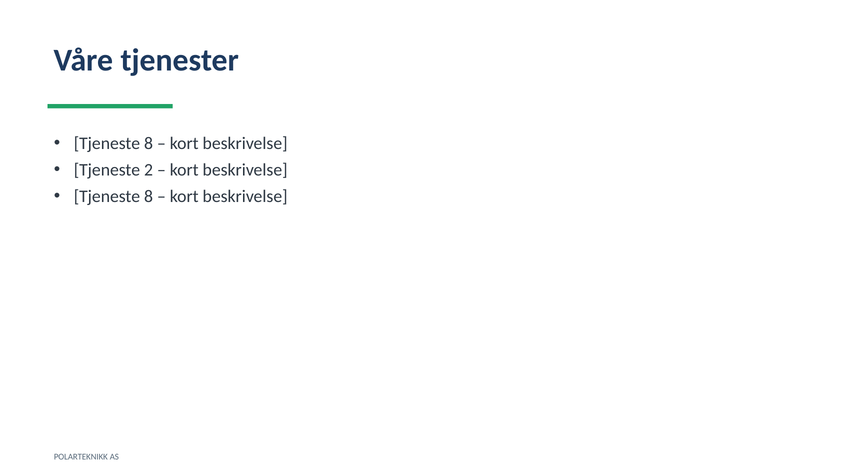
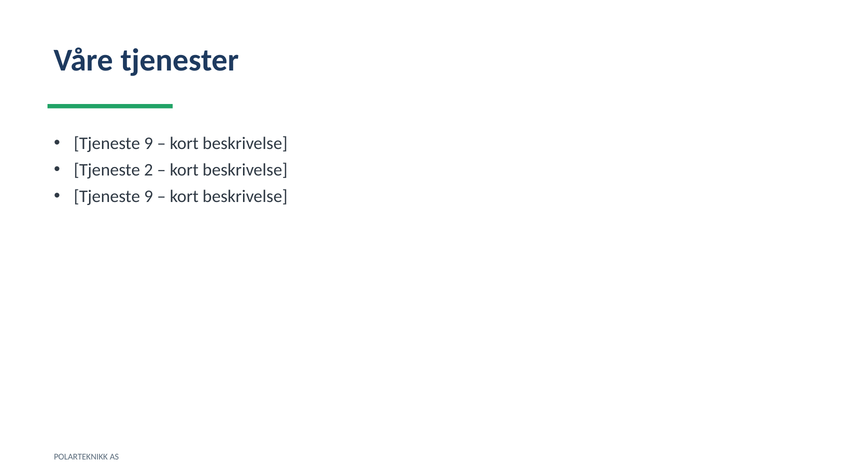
8 at (148, 143): 8 -> 9
8 at (148, 196): 8 -> 9
